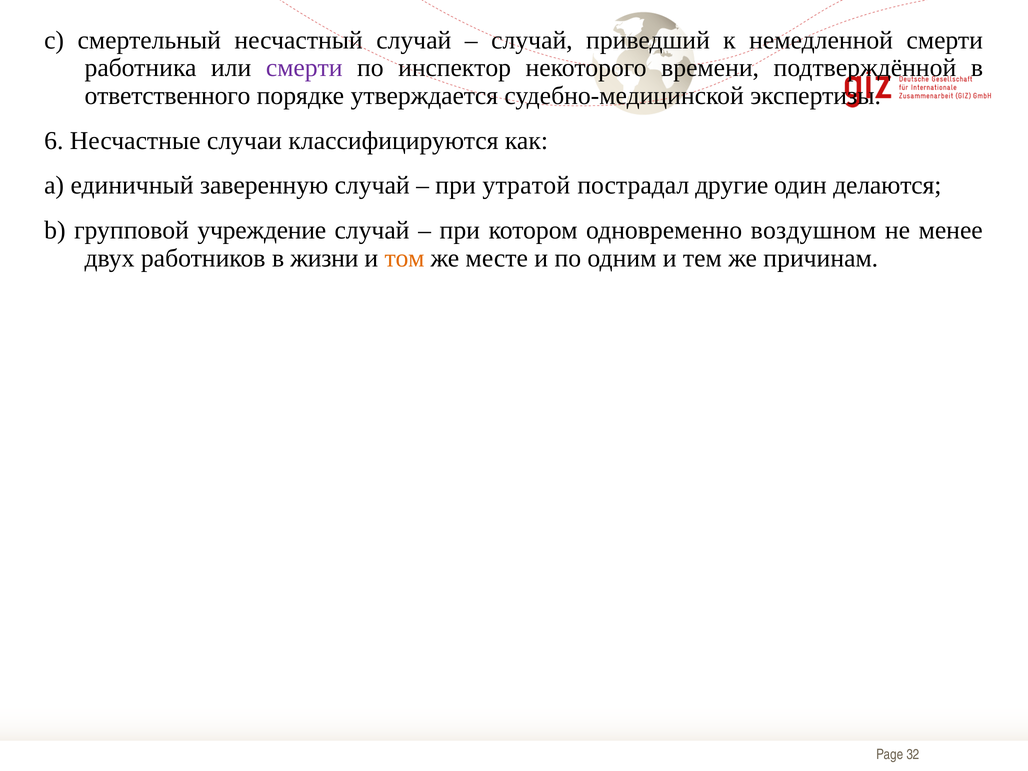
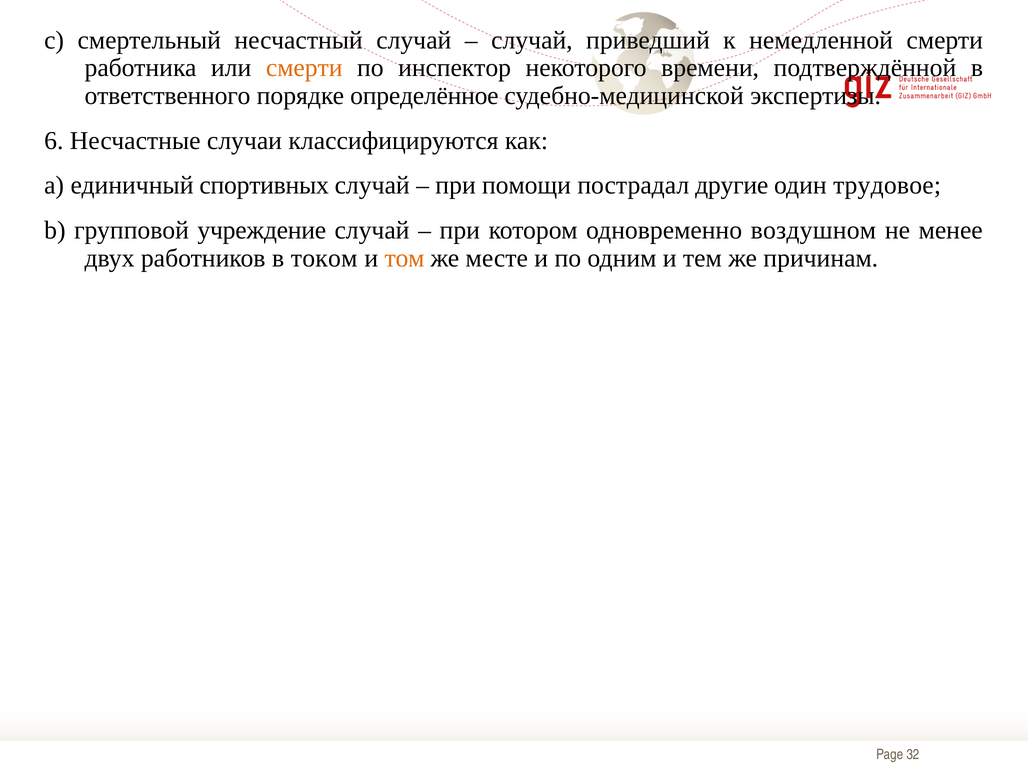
смерти at (304, 68) colour: purple -> orange
утверждается: утверждается -> определённое
заверенную: заверенную -> спортивных
утратой: утратой -> помощи
делаются: делаются -> трудовое
жизни: жизни -> током
